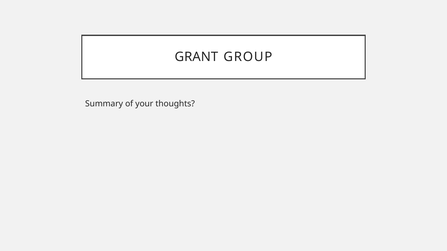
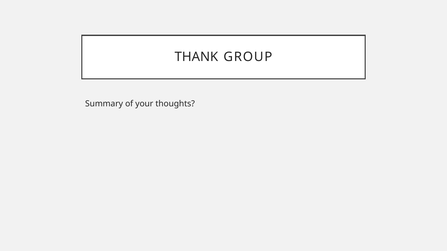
GRANT: GRANT -> THANK
